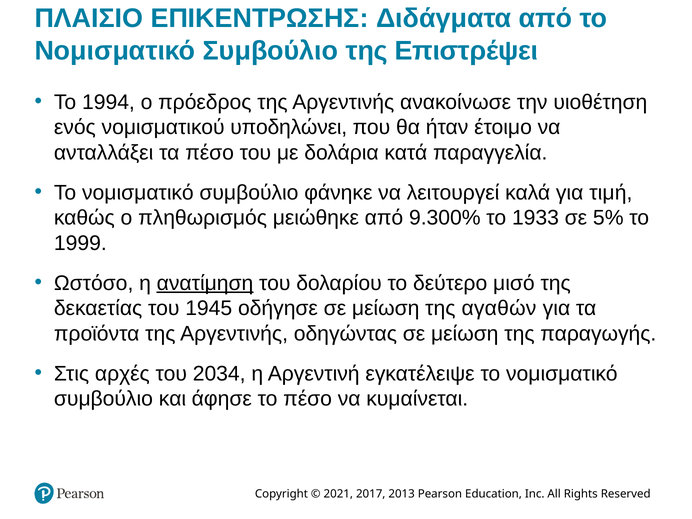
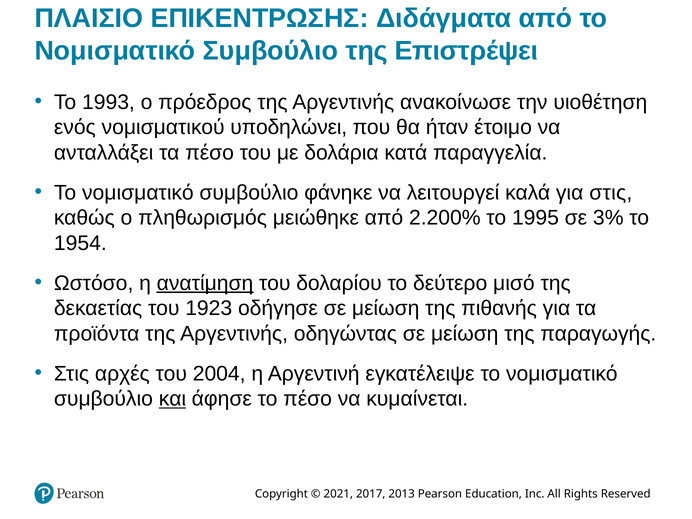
1994: 1994 -> 1993
για τιμή: τιμή -> στις
9.300%: 9.300% -> 2.200%
1933: 1933 -> 1995
5%: 5% -> 3%
1999: 1999 -> 1954
1945: 1945 -> 1923
αγαθών: αγαθών -> πιθανής
2034: 2034 -> 2004
και underline: none -> present
